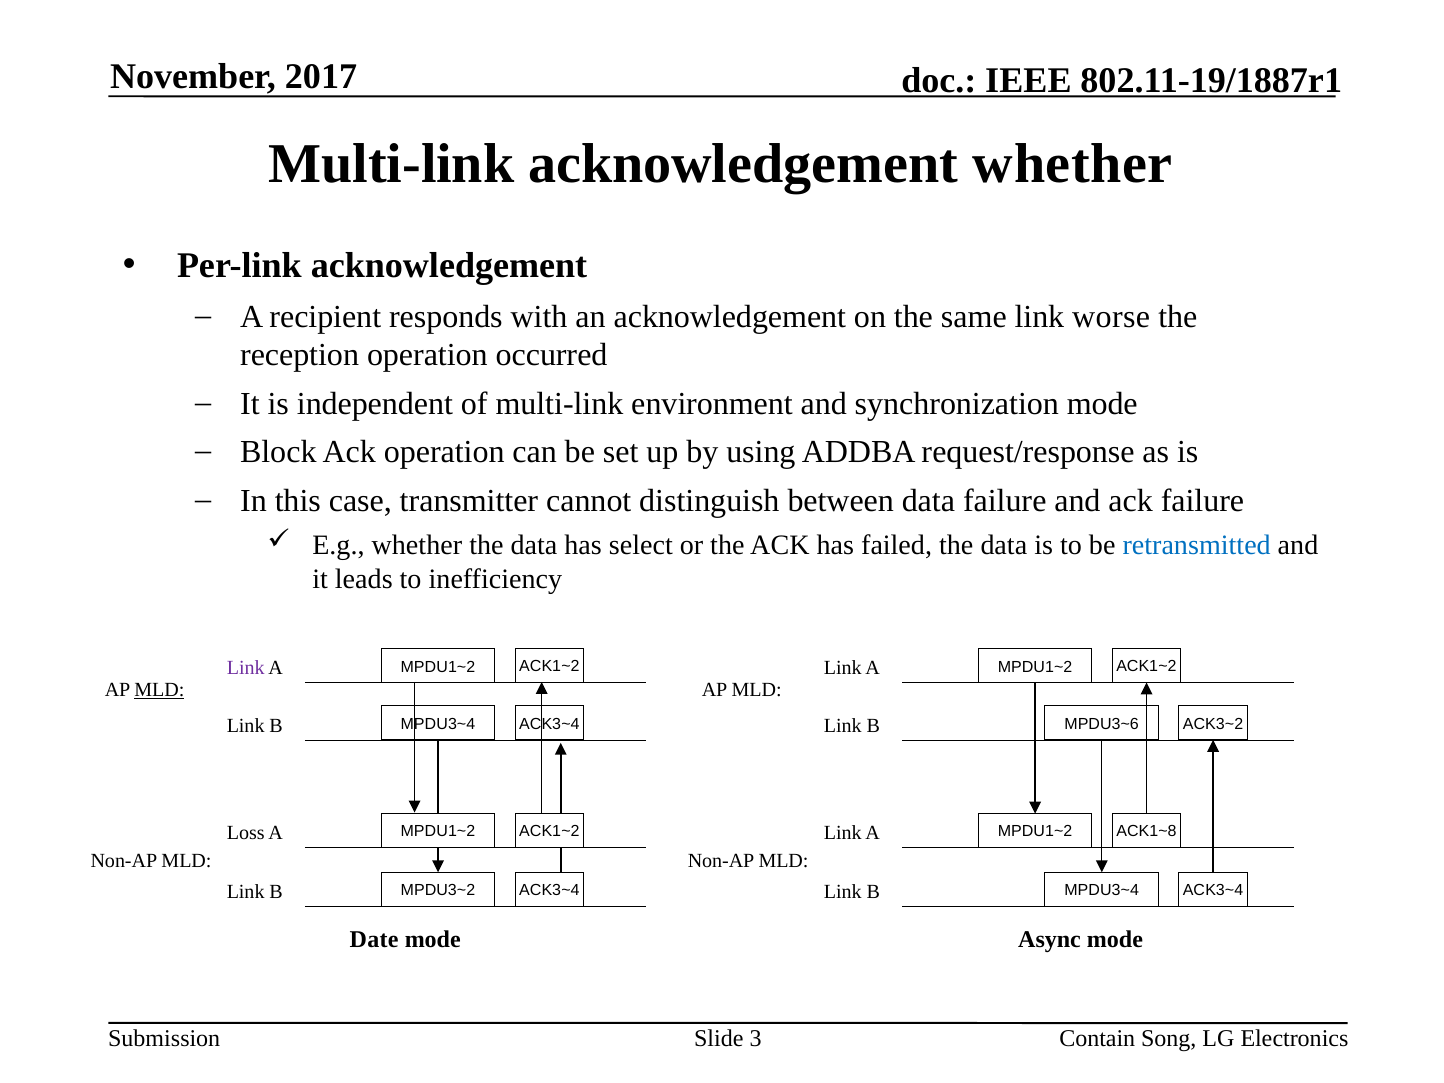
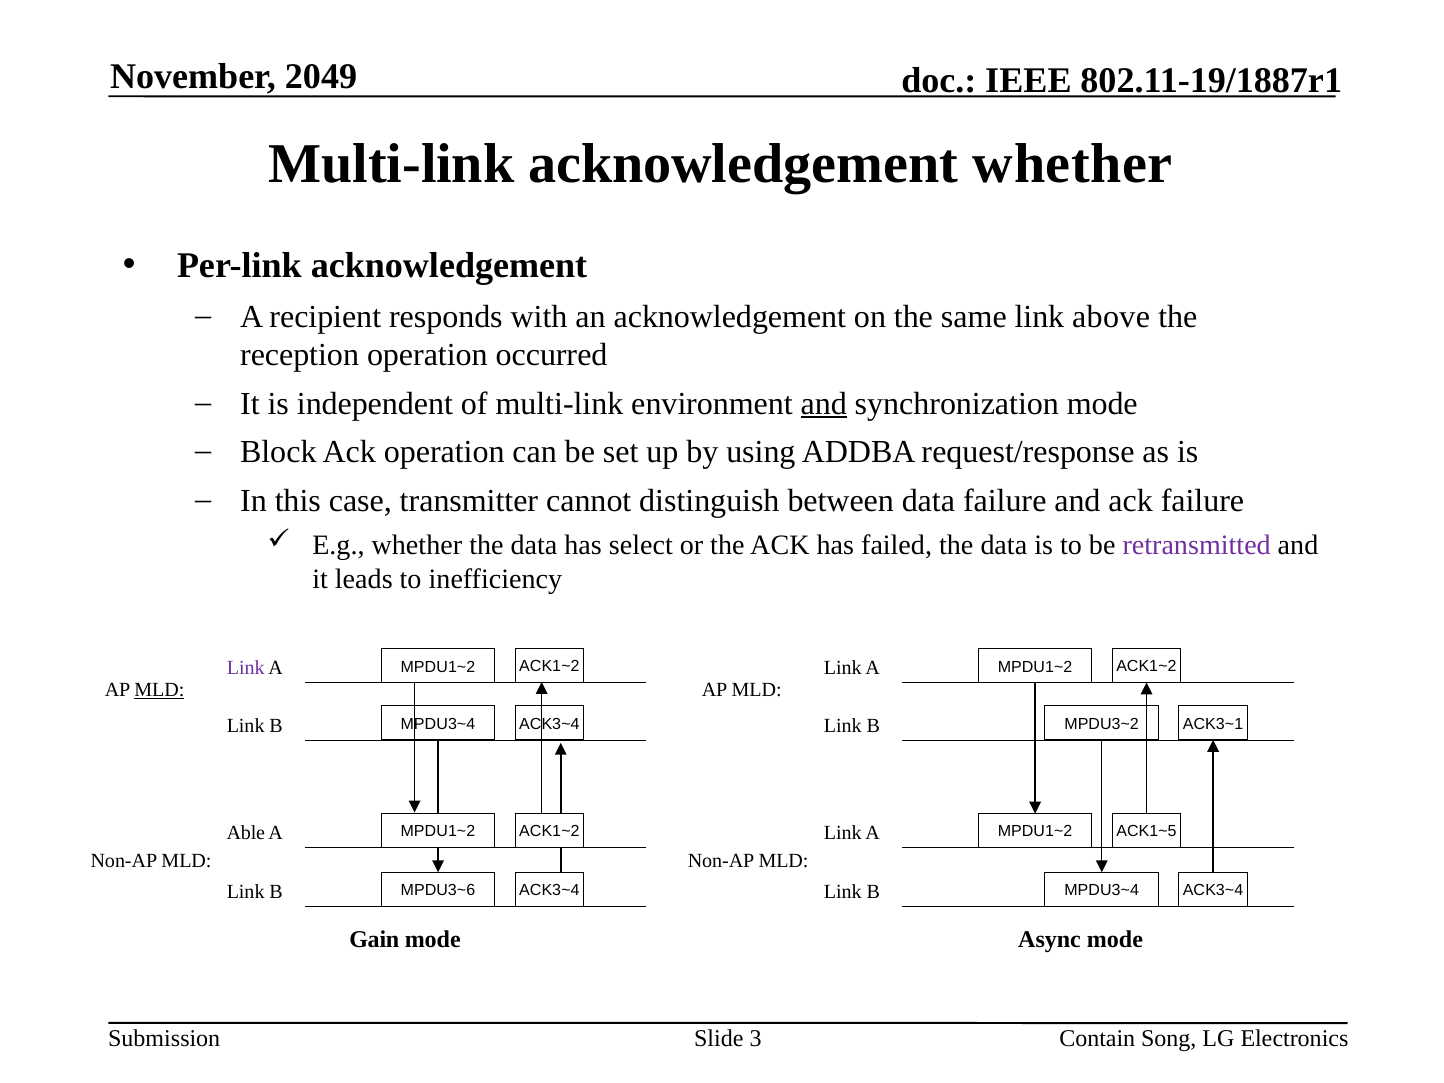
2017: 2017 -> 2049
worse: worse -> above
and at (824, 404) underline: none -> present
retransmitted colour: blue -> purple
MPDU3~6: MPDU3~6 -> MPDU3~2
ACK3~2: ACK3~2 -> ACK3~1
Loss: Loss -> Able
ACK1~8: ACK1~8 -> ACK1~5
MPDU3~2: MPDU3~2 -> MPDU3~6
Date: Date -> Gain
